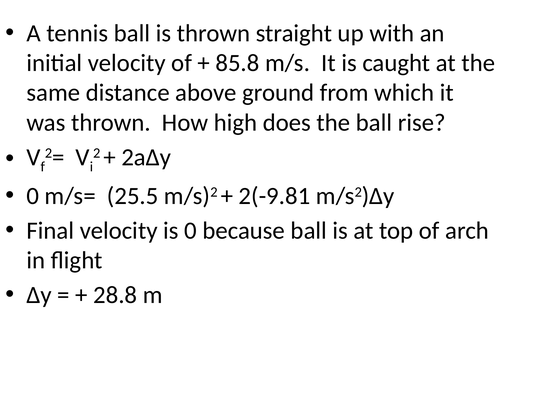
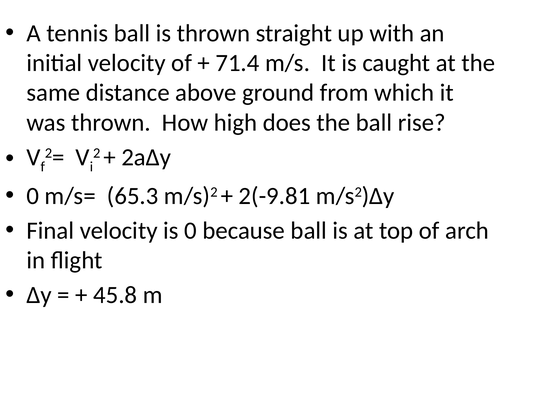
85.8: 85.8 -> 71.4
25.5: 25.5 -> 65.3
28.8: 28.8 -> 45.8
